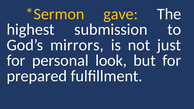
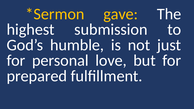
mirrors: mirrors -> humble
look: look -> love
